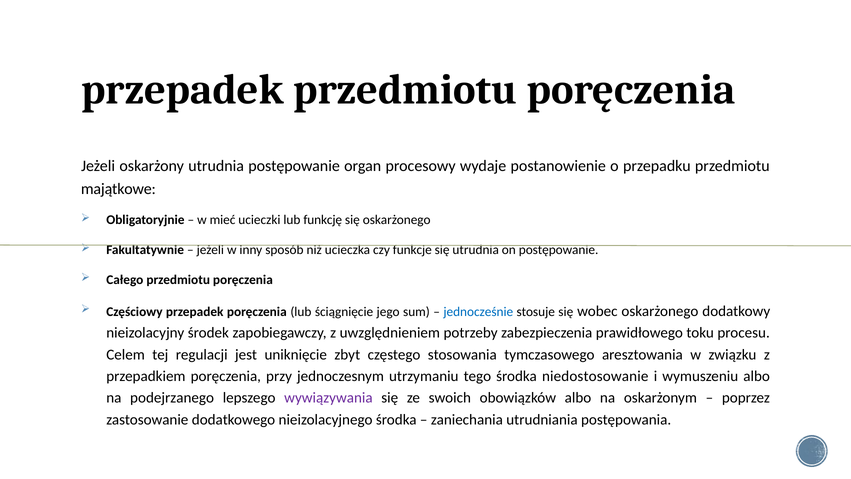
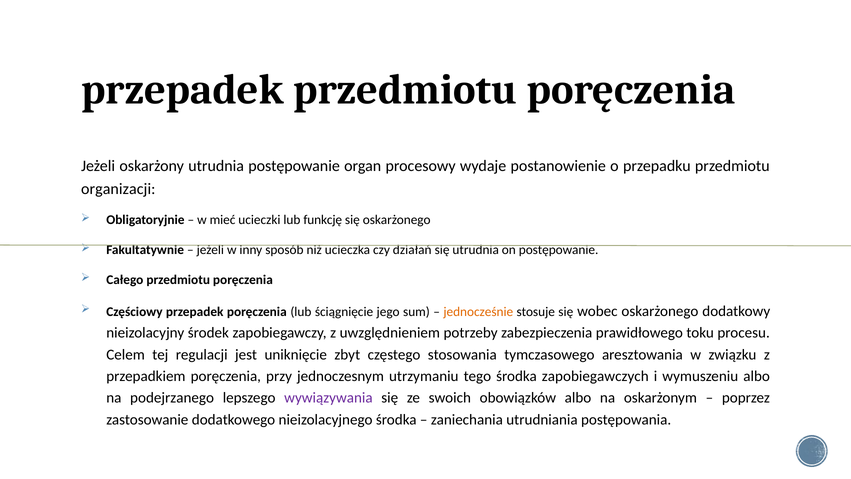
majątkowe: majątkowe -> organizacji
funkcje: funkcje -> działań
jednocześnie colour: blue -> orange
niedostosowanie: niedostosowanie -> zapobiegawczych
